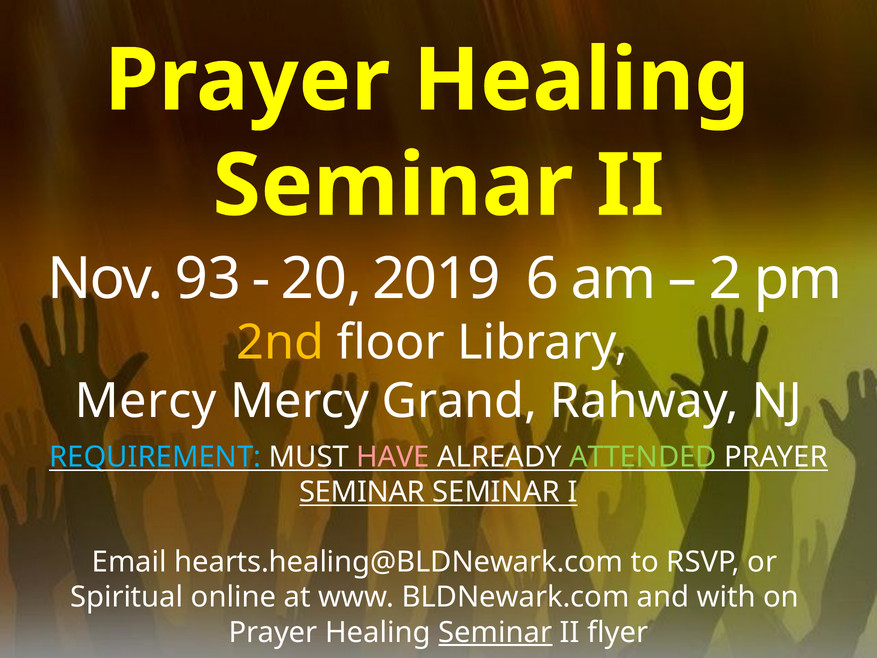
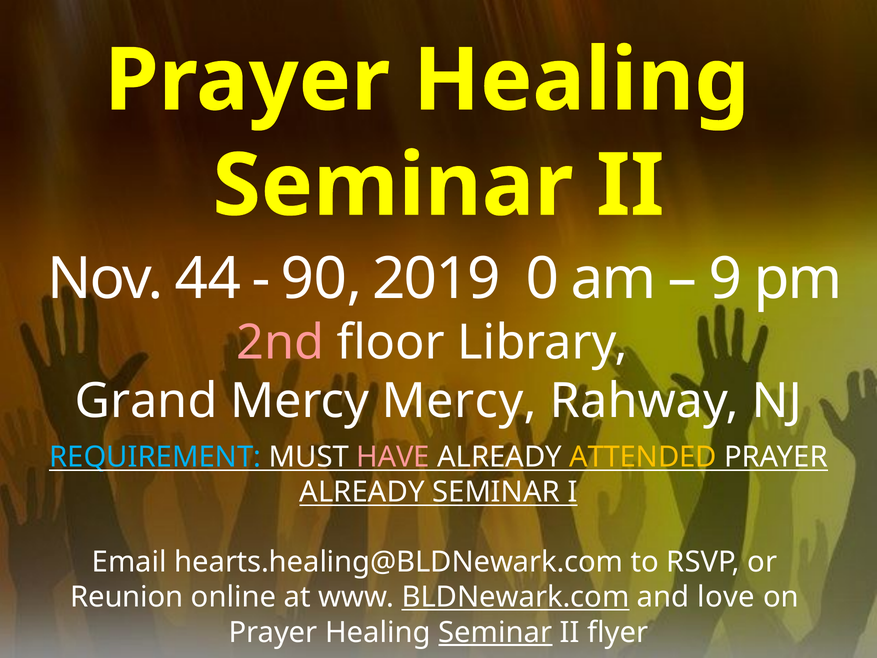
93: 93 -> 44
20: 20 -> 90
6: 6 -> 0
2: 2 -> 9
2nd colour: yellow -> pink
Mercy at (146, 401): Mercy -> Grand
Mercy Grand: Grand -> Mercy
ATTENDED colour: light green -> yellow
SEMINAR at (362, 492): SEMINAR -> ALREADY
Spiritual: Spiritual -> Reunion
BLDNewark.com underline: none -> present
with: with -> love
